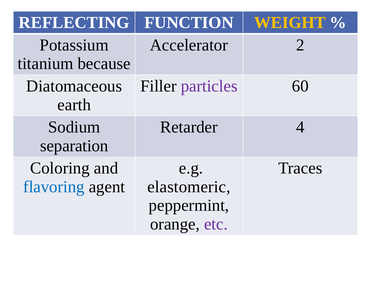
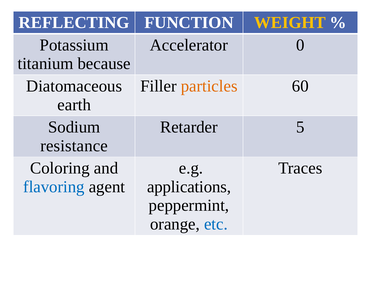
2: 2 -> 0
particles colour: purple -> orange
4: 4 -> 5
separation: separation -> resistance
elastomeric: elastomeric -> applications
etc colour: purple -> blue
